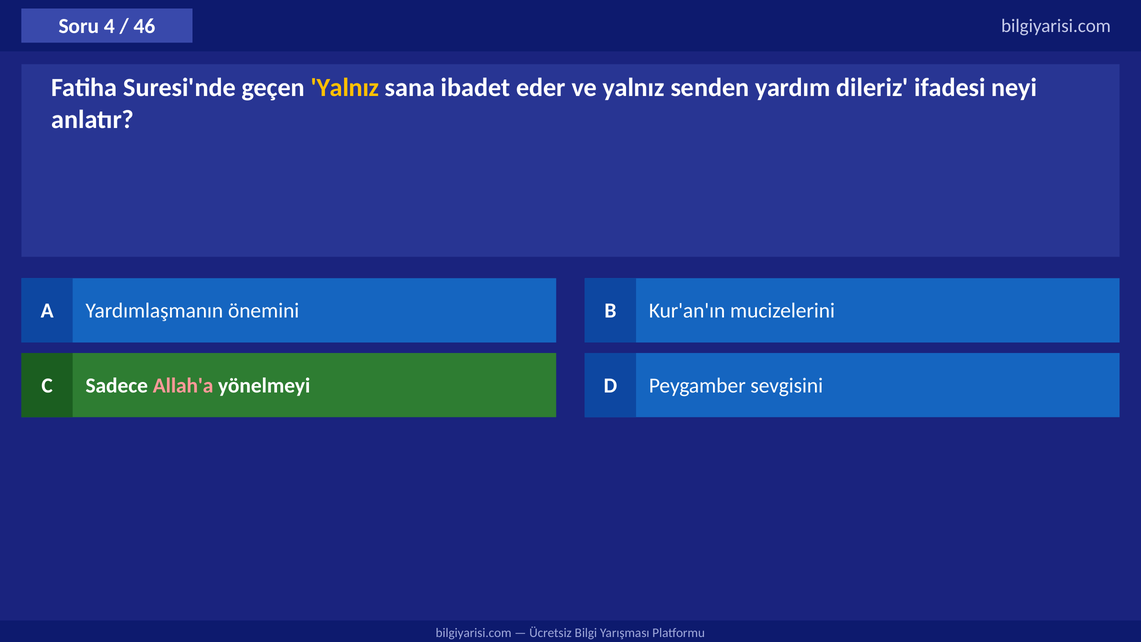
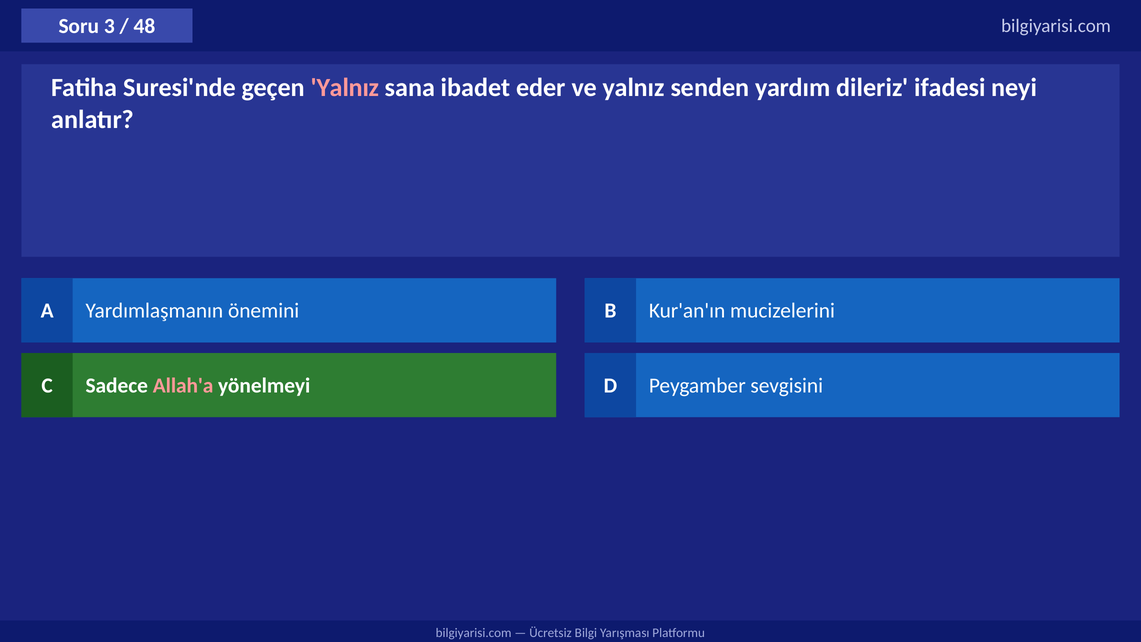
4: 4 -> 3
46: 46 -> 48
Yalnız at (345, 88) colour: yellow -> pink
